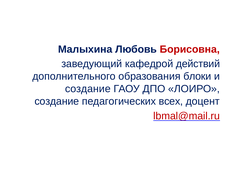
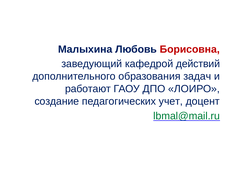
блоки: блоки -> задач
создание at (88, 89): создание -> работают
всех: всех -> учет
lbmal@mail.ru colour: red -> green
